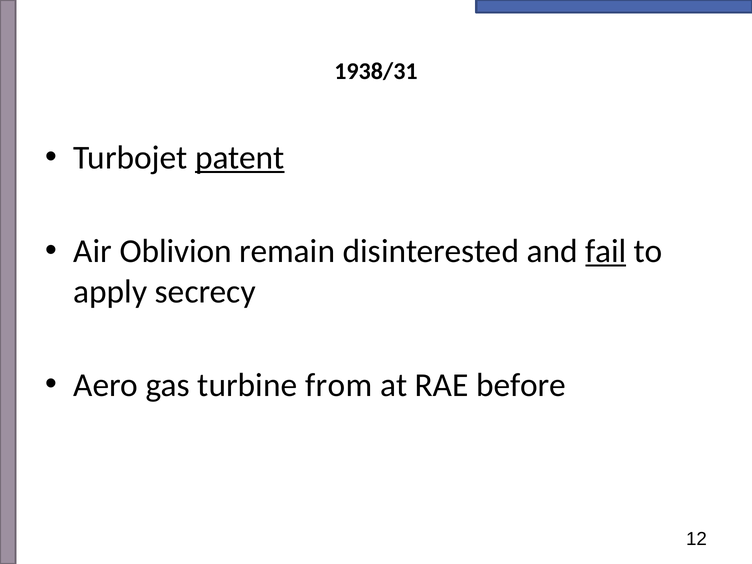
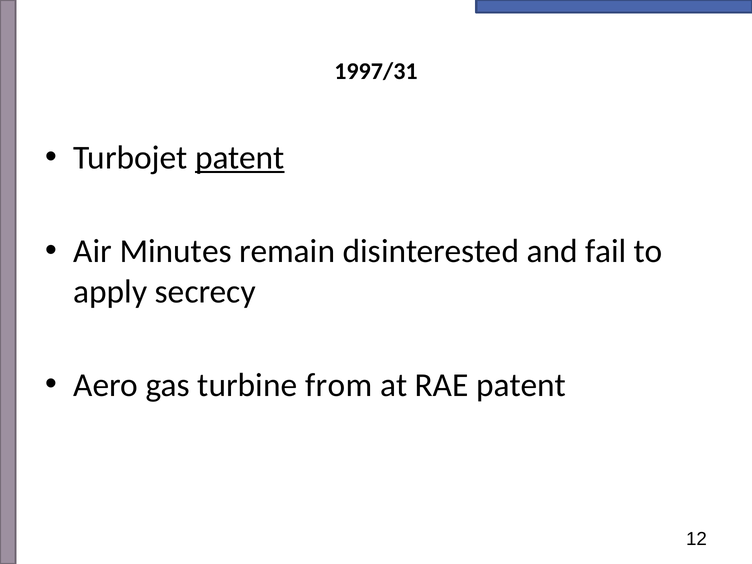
1938/31: 1938/31 -> 1997/31
Oblivion: Oblivion -> Minutes
fail underline: present -> none
RAE before: before -> patent
